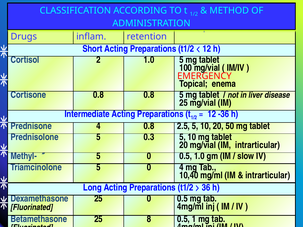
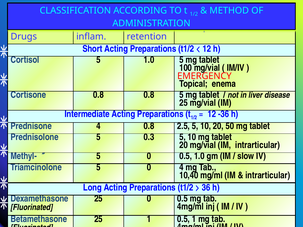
2 at (98, 60): 2 -> 5
25 8: 8 -> 1
